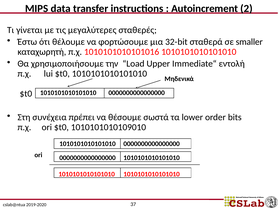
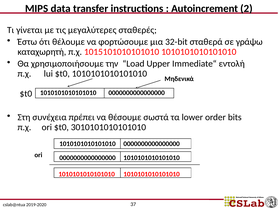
smaller: smaller -> γράψω
1010101010101016: 1010101010101016 -> 1015101010101010
1010101010109010: 1010101010109010 -> 3010101010101010
